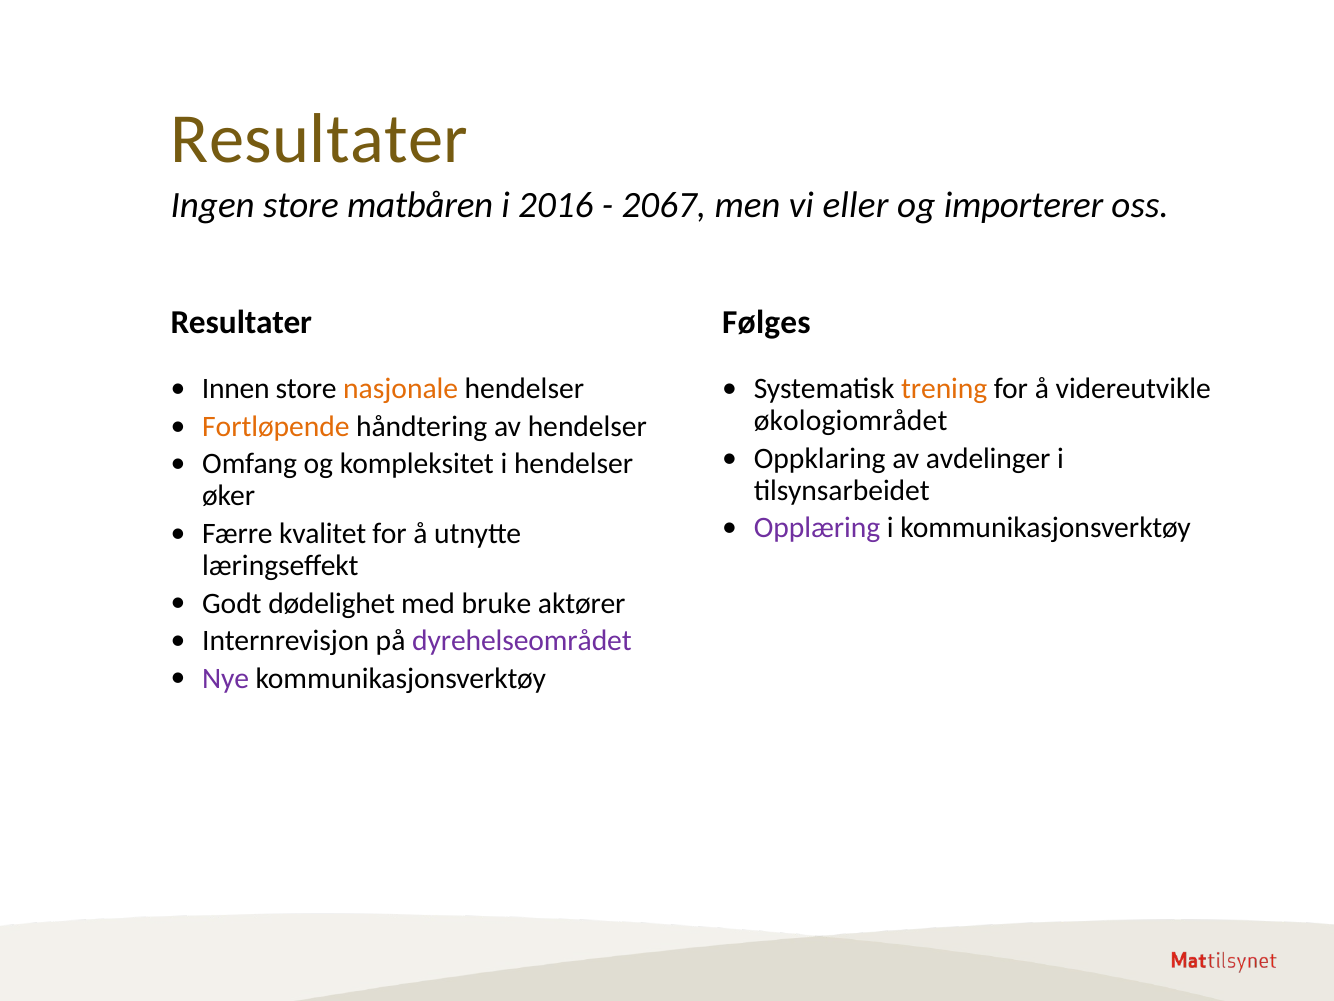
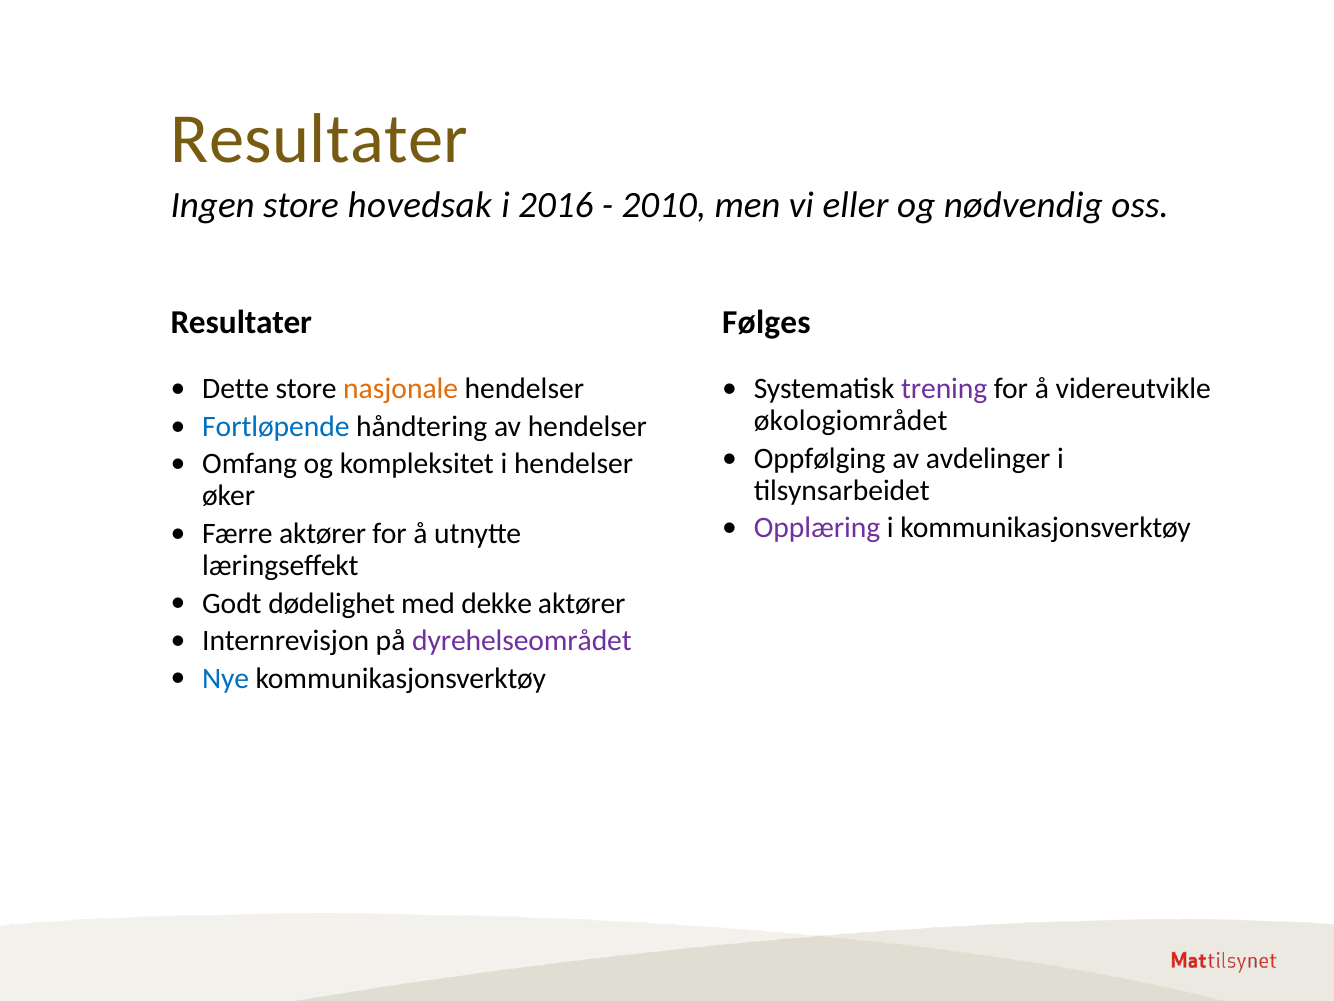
matbåren: matbåren -> hovedsak
2067: 2067 -> 2010
importerer: importerer -> nødvendig
Innen: Innen -> Dette
trening colour: orange -> purple
Fortløpende colour: orange -> blue
Oppklaring: Oppklaring -> Oppfølging
Færre kvalitet: kvalitet -> aktører
bruke: bruke -> dekke
Nye colour: purple -> blue
